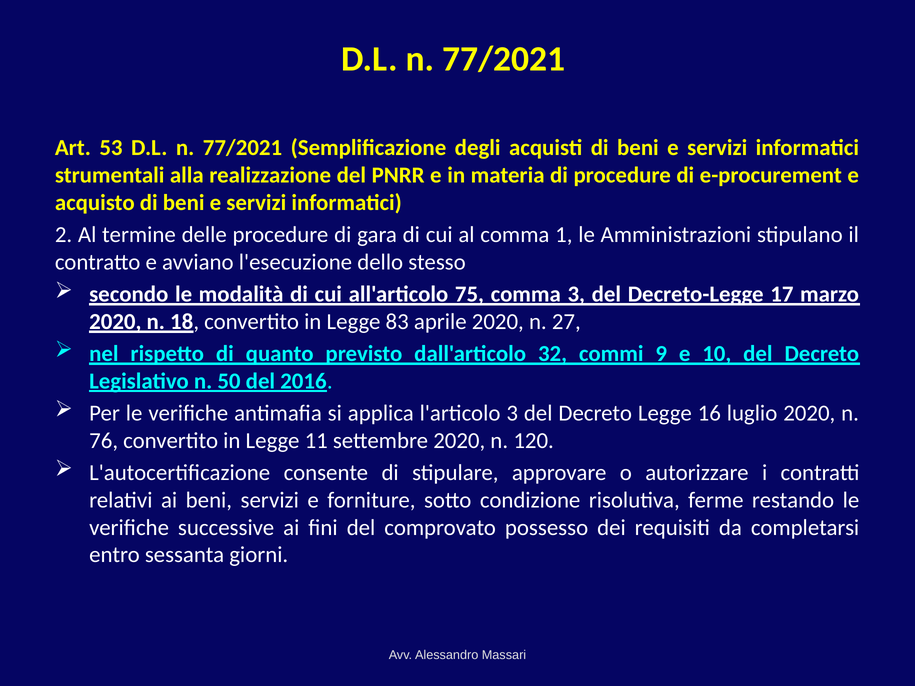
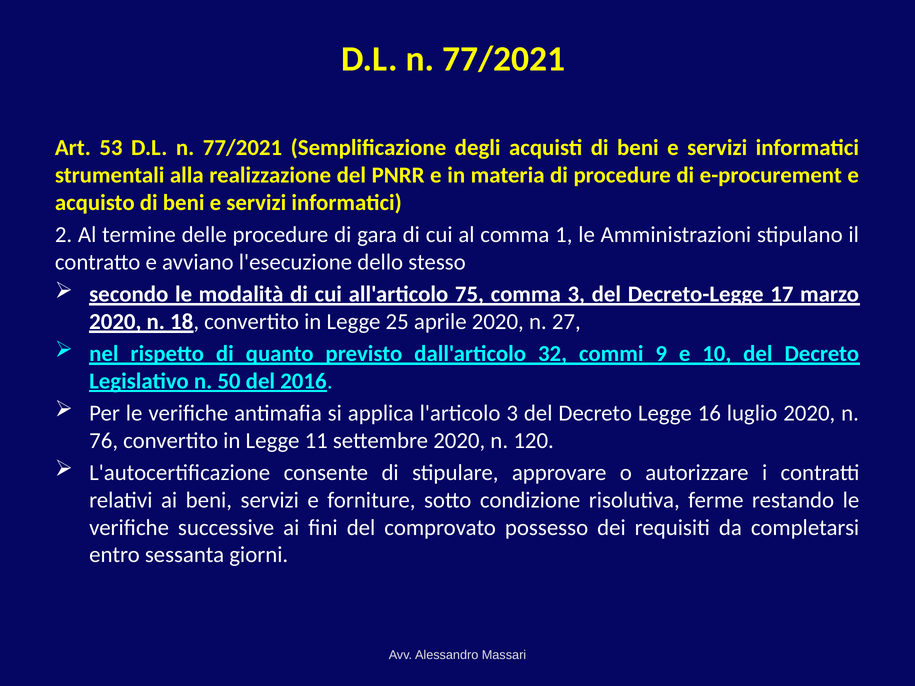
83: 83 -> 25
